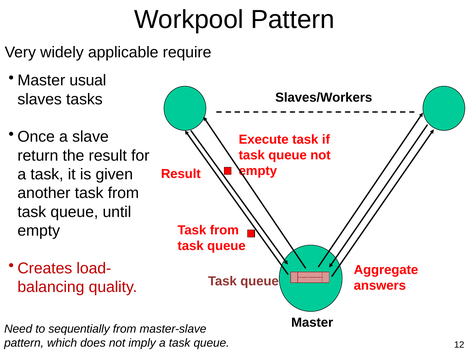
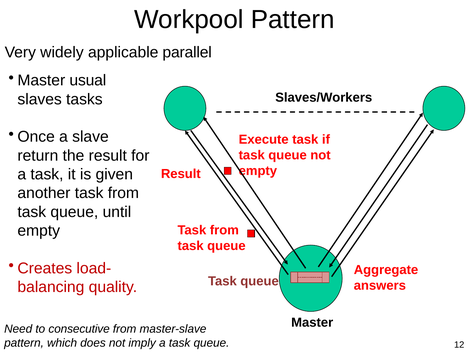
require: require -> parallel
sequentially: sequentially -> consecutive
